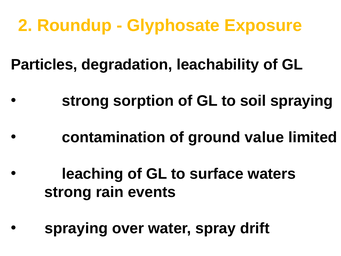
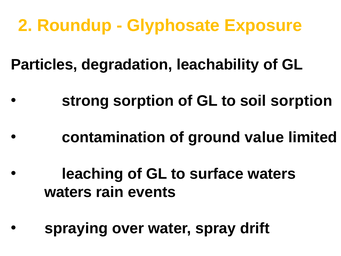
soil spraying: spraying -> sorption
strong at (68, 192): strong -> waters
